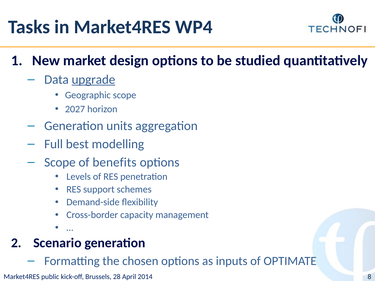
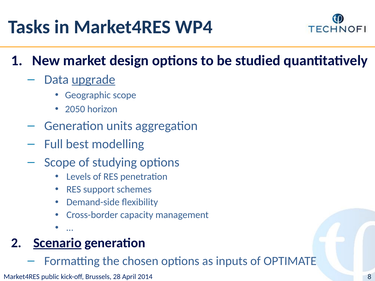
2027: 2027 -> 2050
benefits: benefits -> studying
Scenario underline: none -> present
